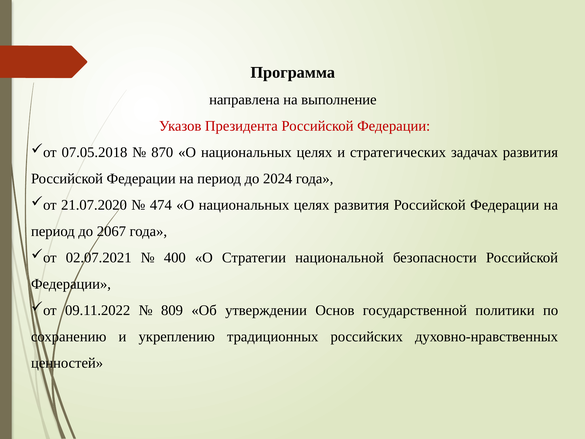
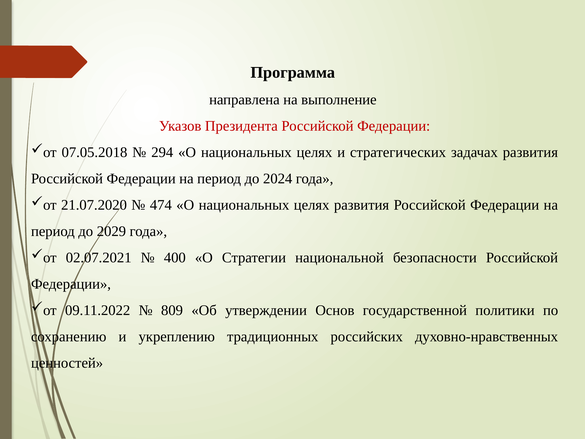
870: 870 -> 294
2067: 2067 -> 2029
